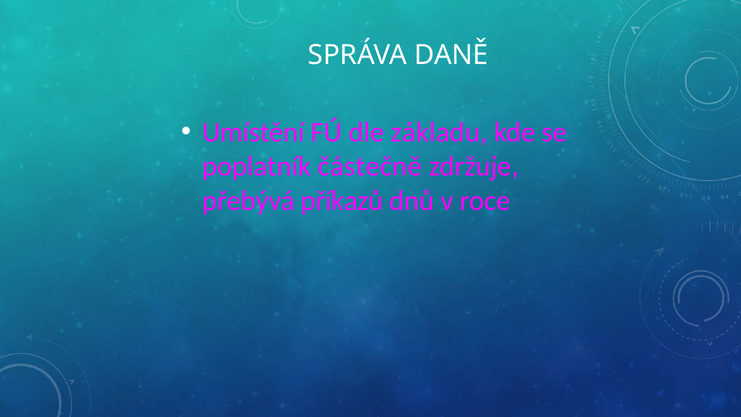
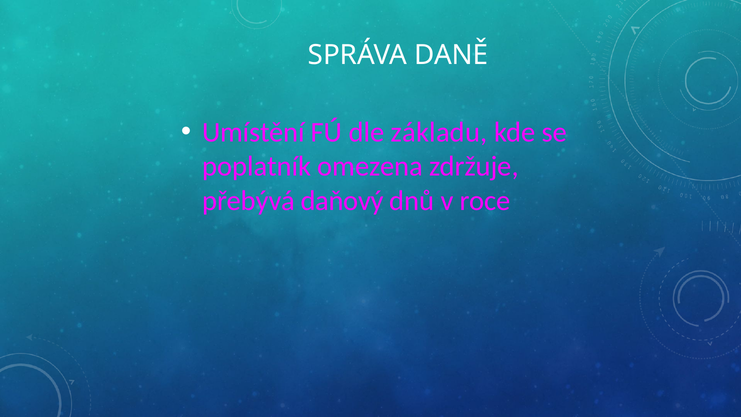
částečně: částečně -> omezena
příkazů: příkazů -> daňový
